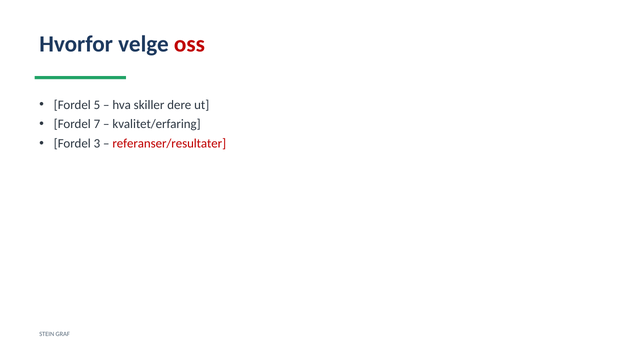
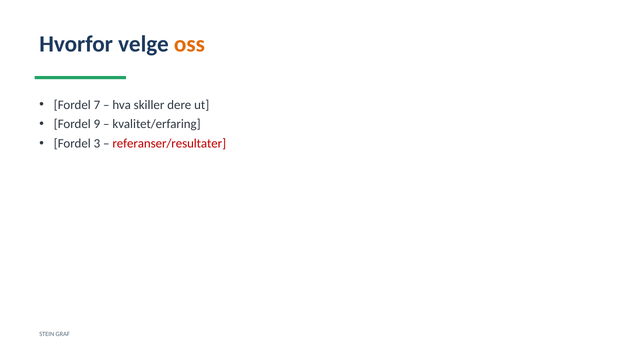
oss colour: red -> orange
5: 5 -> 7
7: 7 -> 9
